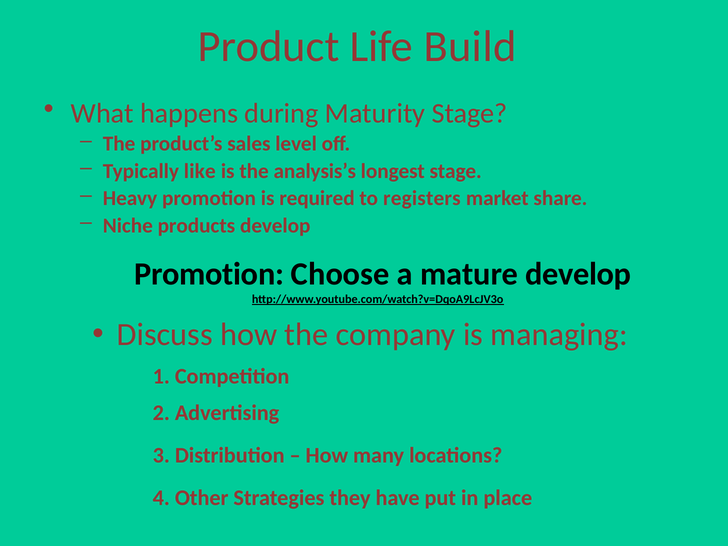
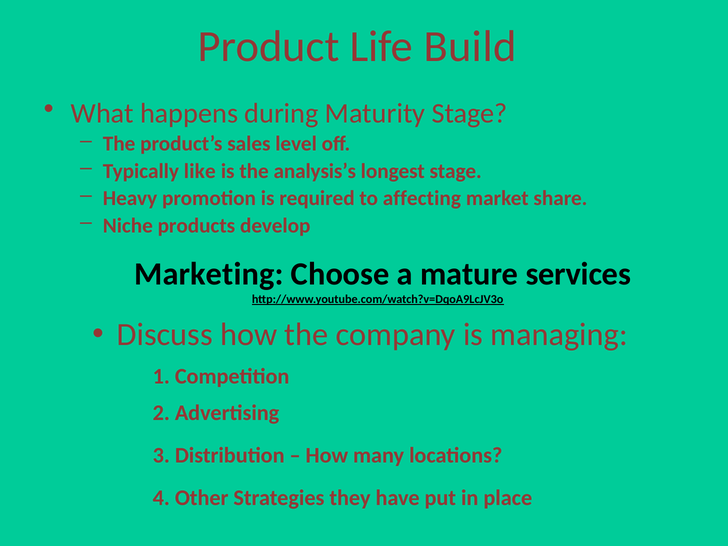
registers: registers -> affecting
Promotion at (209, 274): Promotion -> Marketing
mature develop: develop -> services
